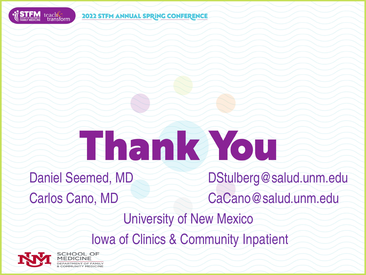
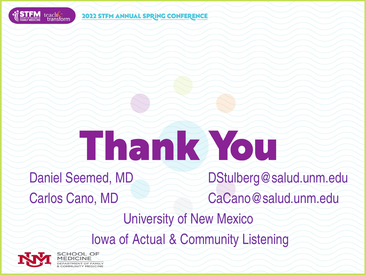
Clinics: Clinics -> Actual
Inpatient: Inpatient -> Listening
